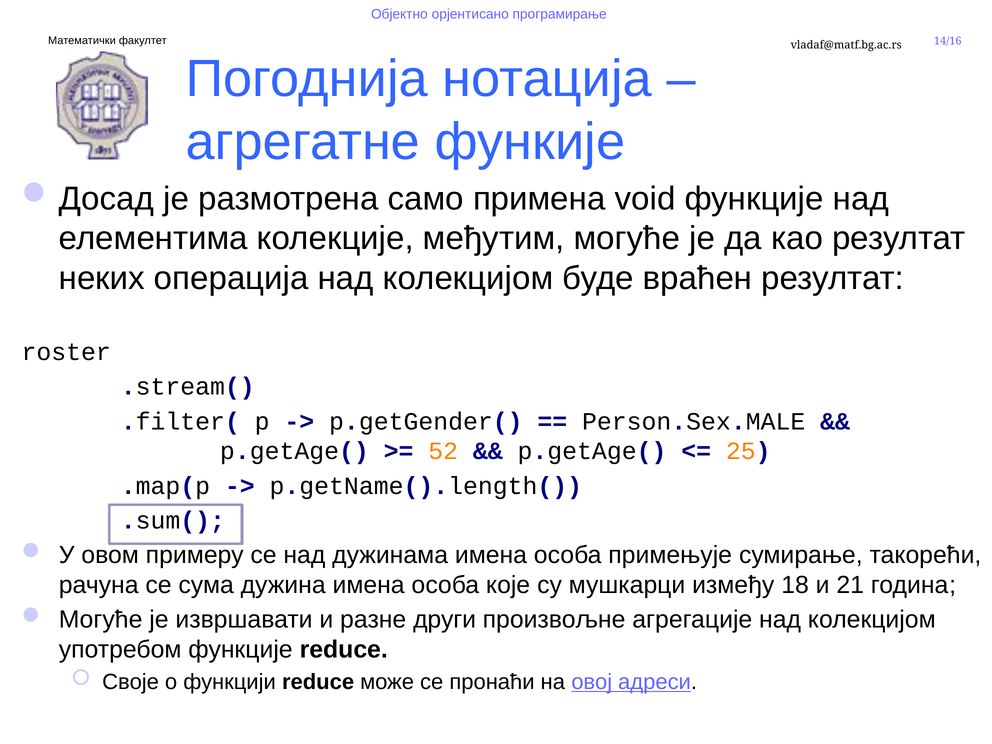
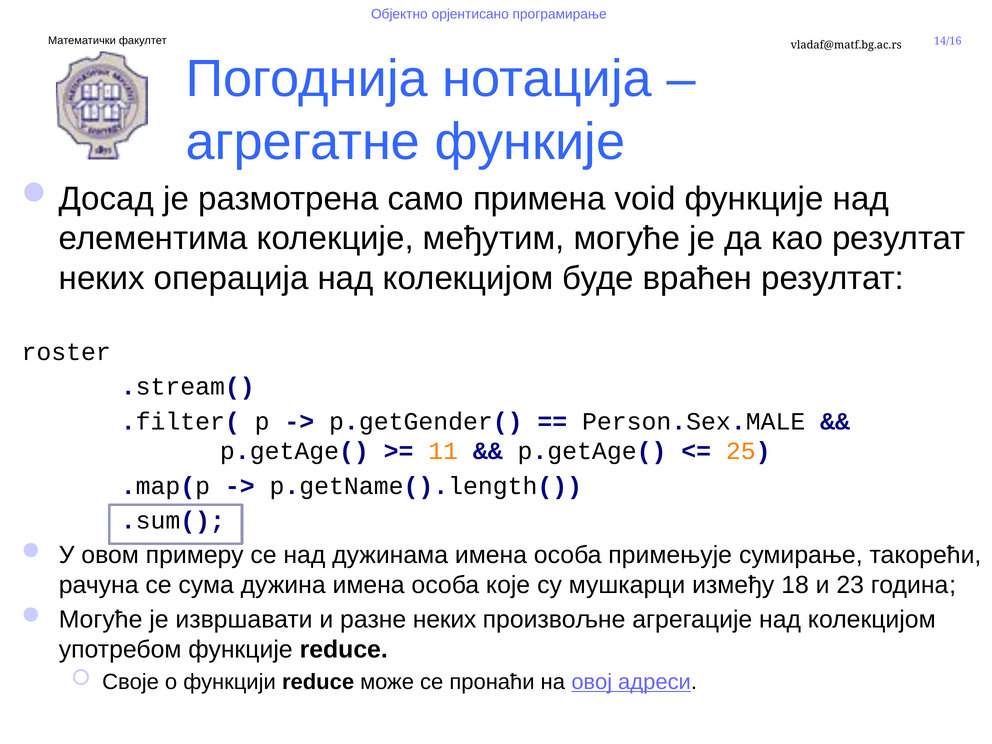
52: 52 -> 11
21: 21 -> 23
разне други: други -> неких
